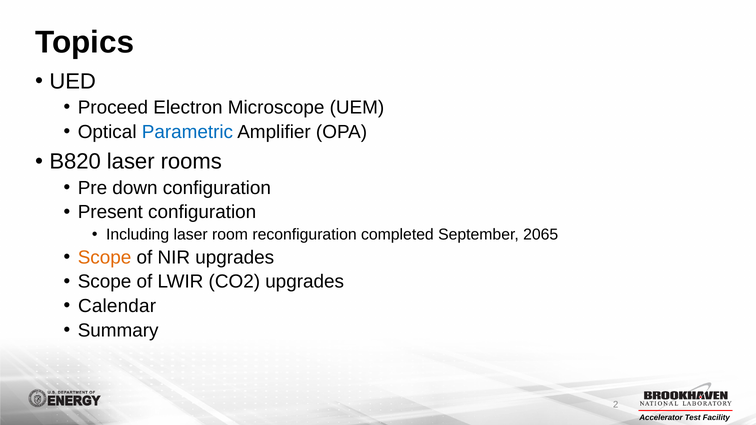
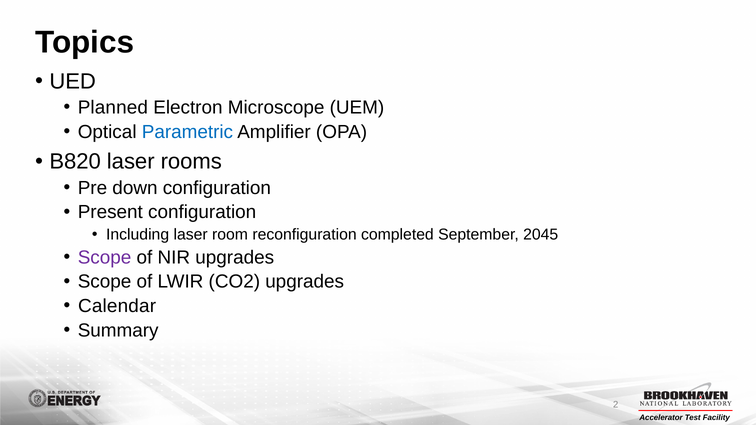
Proceed: Proceed -> Planned
2065: 2065 -> 2045
Scope at (105, 257) colour: orange -> purple
